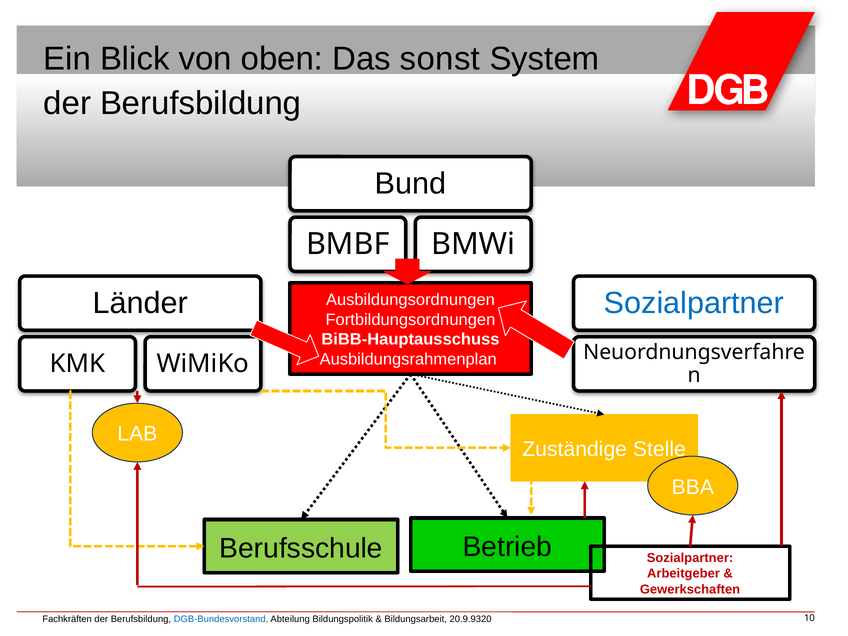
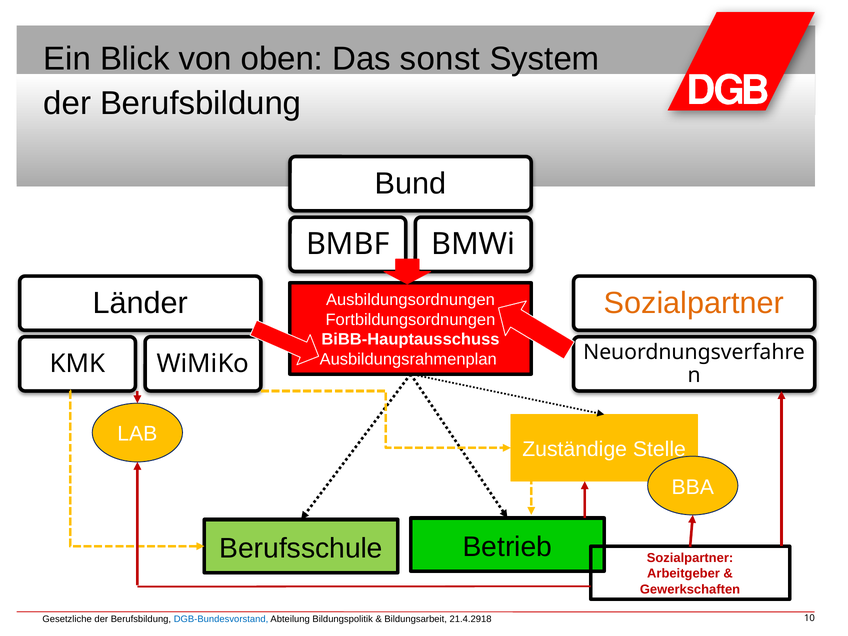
Sozialpartner at (694, 303) colour: blue -> orange
Fachkräften: Fachkräften -> Gesetzliche
20.9.9320: 20.9.9320 -> 21.4.2918
